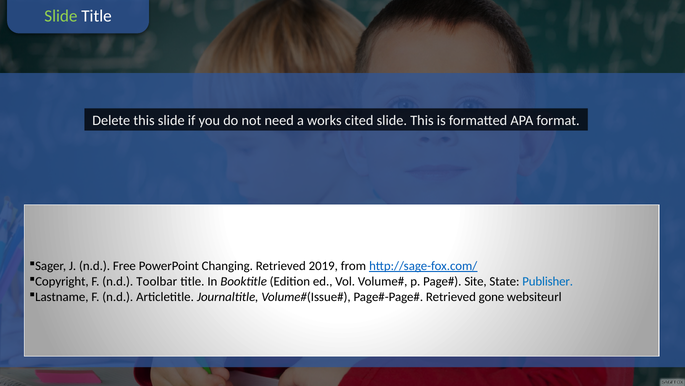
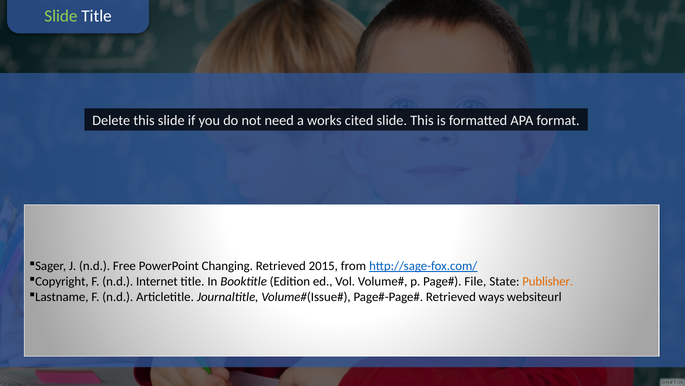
2019: 2019 -> 2015
Toolbar: Toolbar -> Internet
Site: Site -> File
Publisher colour: blue -> orange
gone: gone -> ways
